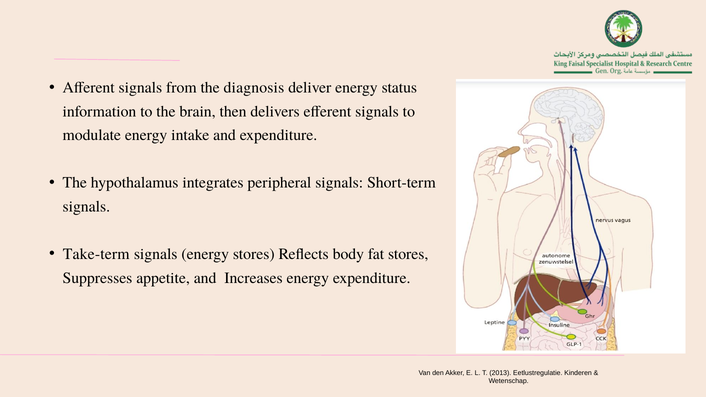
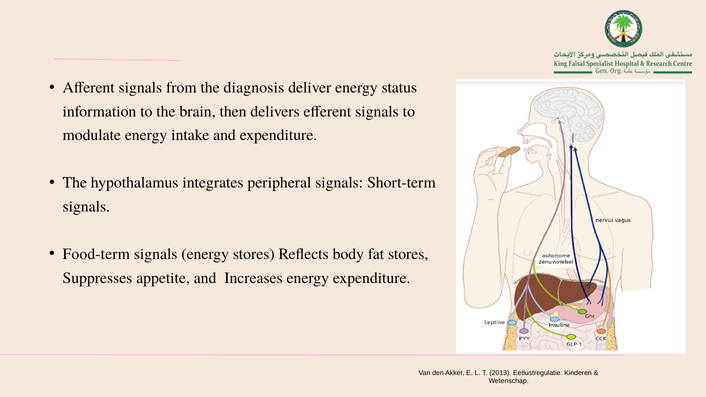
Take-term: Take-term -> Food-term
